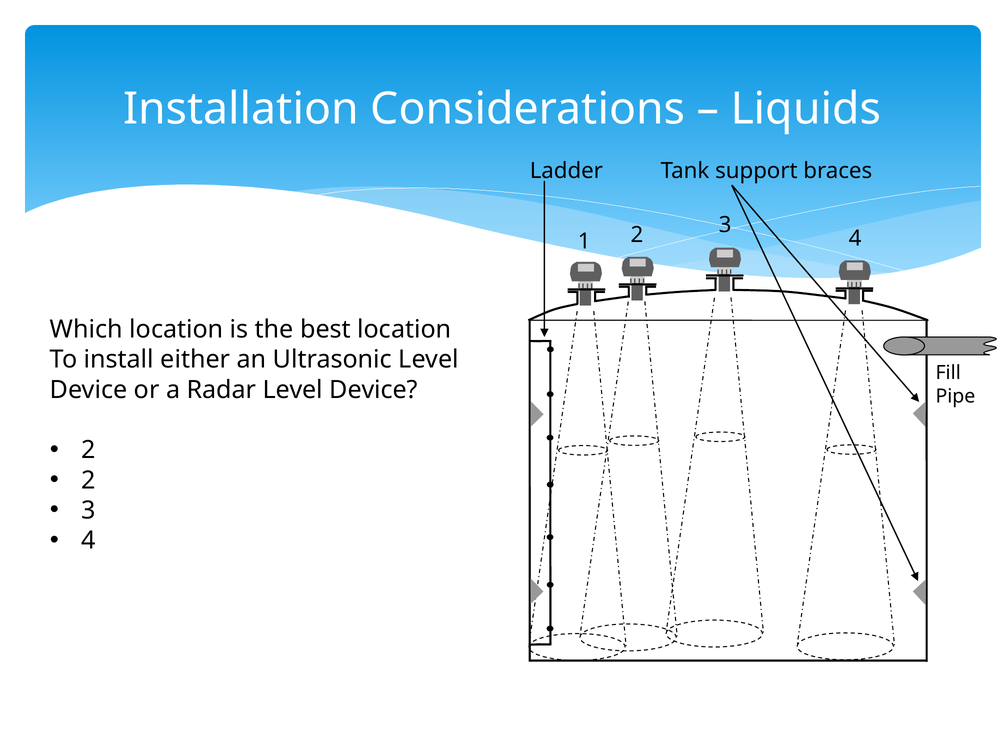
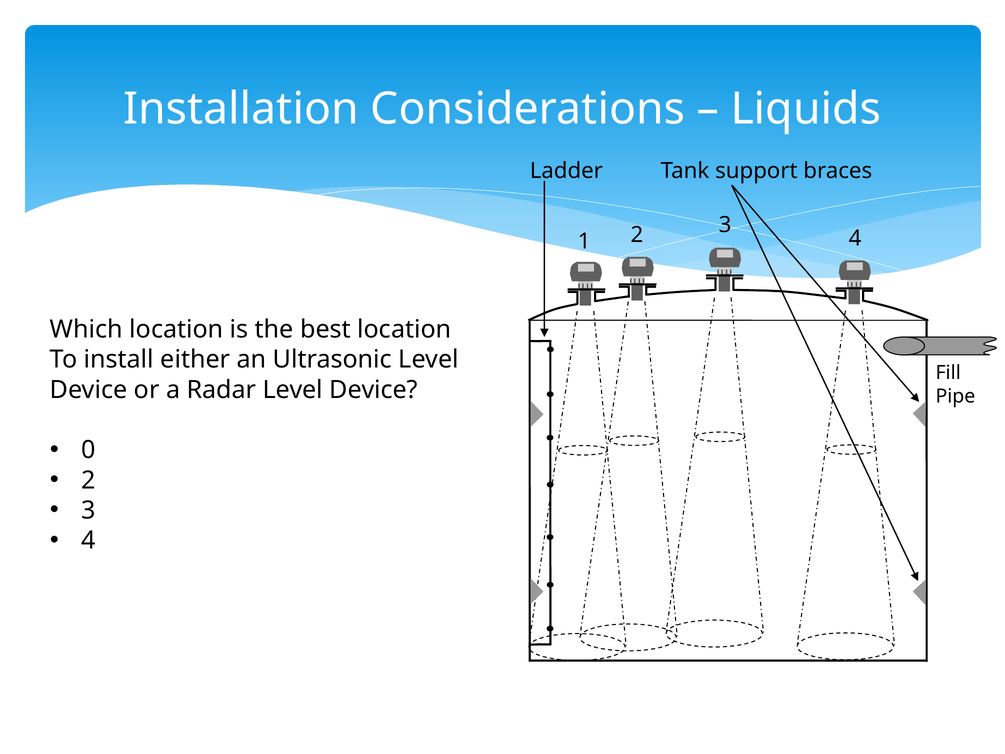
2 at (89, 450): 2 -> 0
